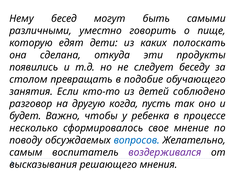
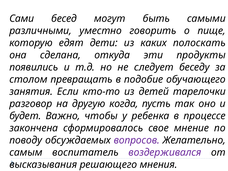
Нему: Нему -> Сами
соблюдено: соблюдено -> тарелочки
несколько: несколько -> закончена
вопросов colour: blue -> purple
